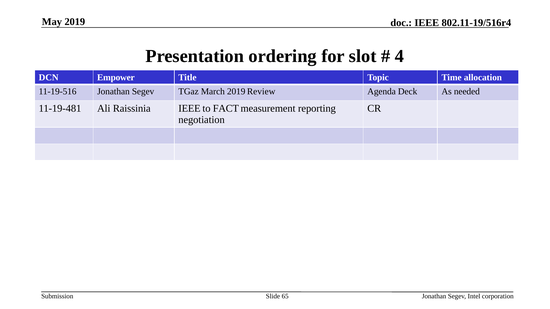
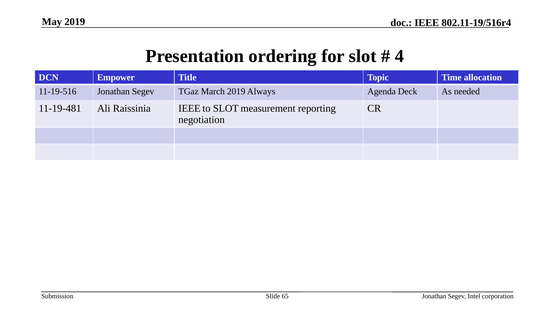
Review: Review -> Always
to FACT: FACT -> SLOT
